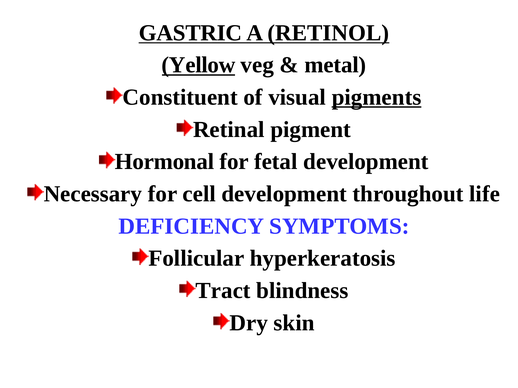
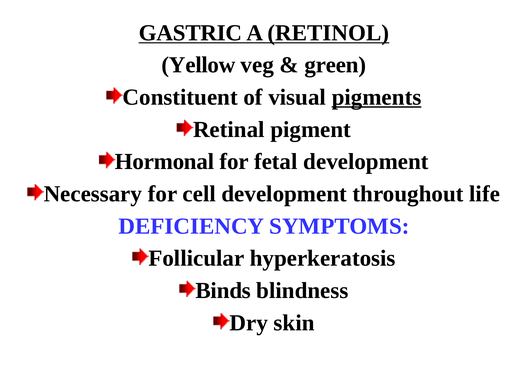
Yellow underline: present -> none
metal: metal -> green
Tract: Tract -> Binds
